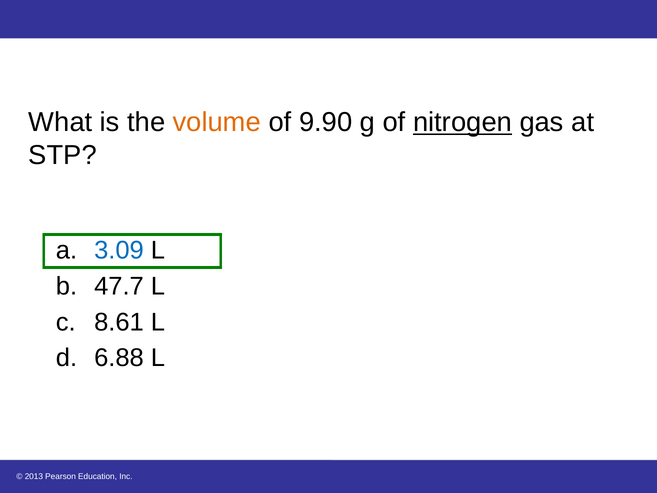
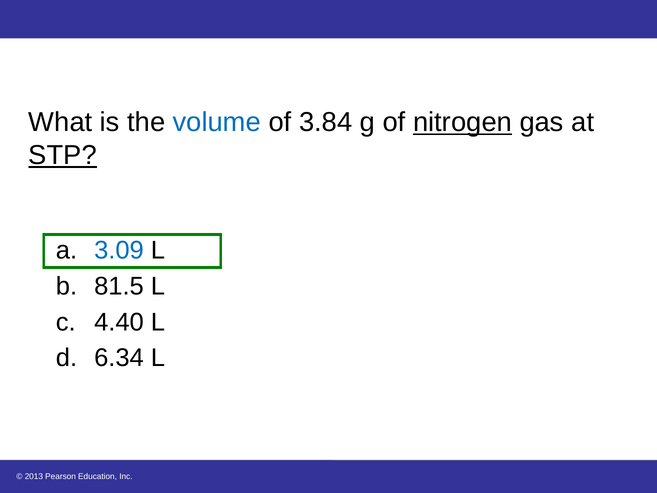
volume colour: orange -> blue
9.90: 9.90 -> 3.84
STP underline: none -> present
47.7: 47.7 -> 81.5
8.61: 8.61 -> 4.40
6.88: 6.88 -> 6.34
